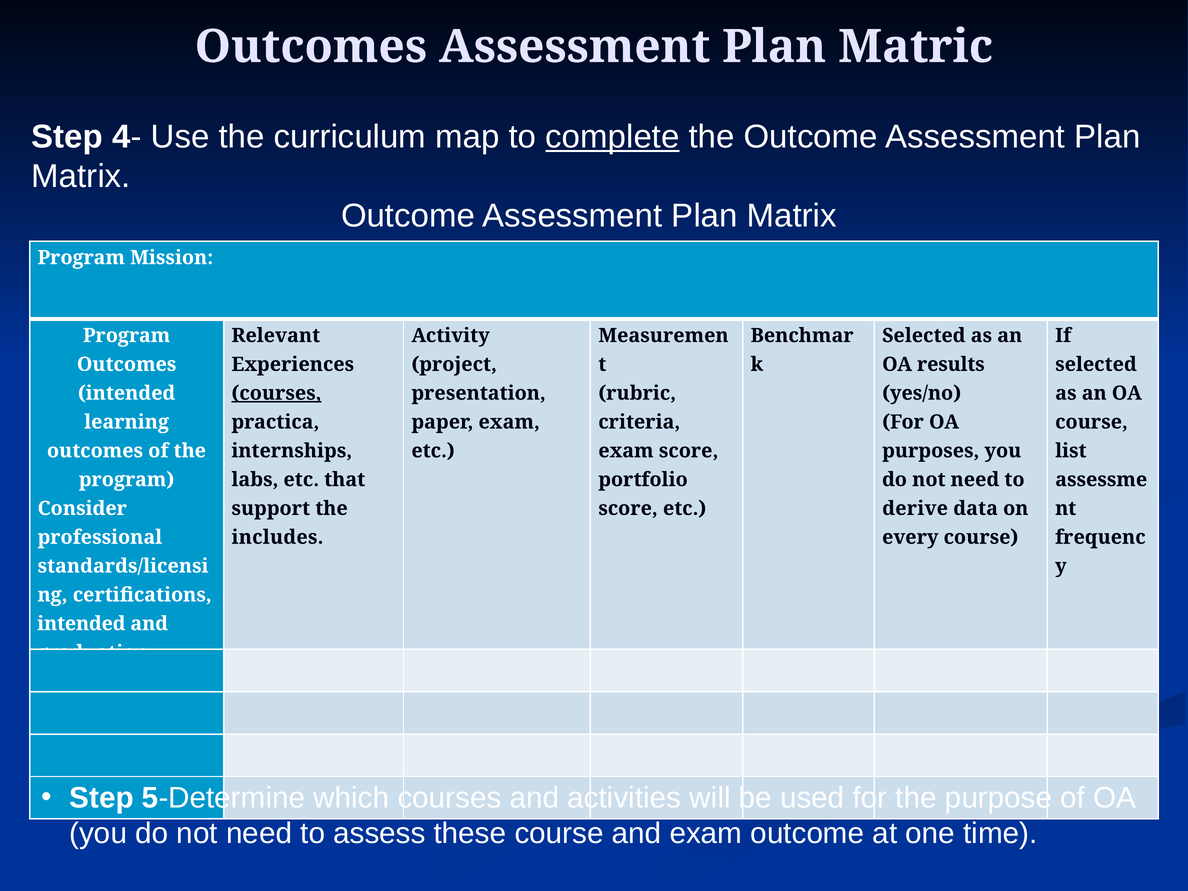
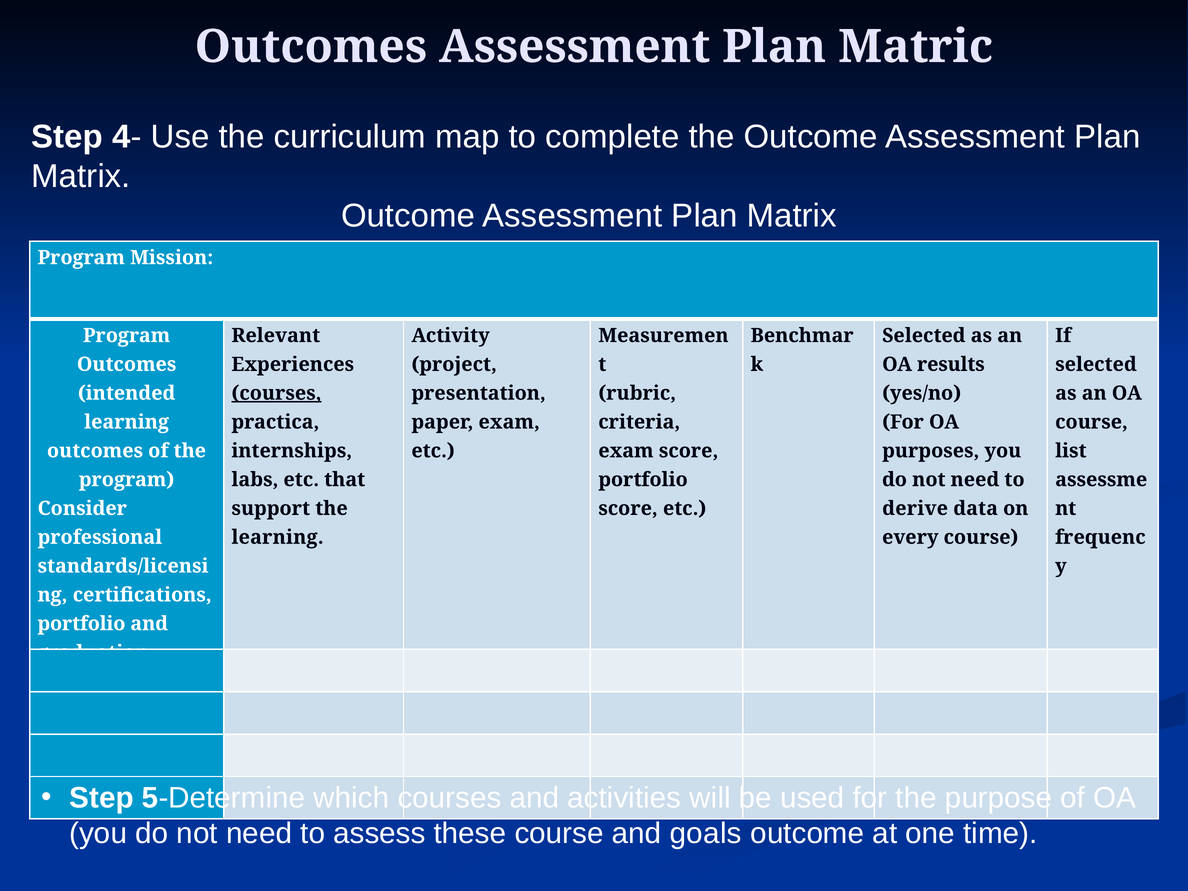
complete underline: present -> none
includes at (278, 537): includes -> learning
intended at (81, 624): intended -> portfolio
and exam: exam -> goals
